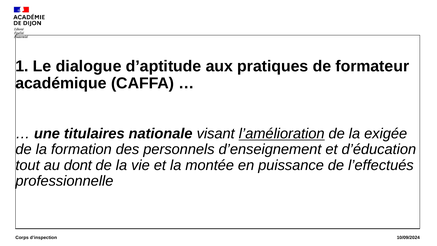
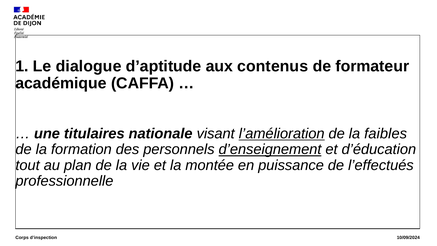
pratiques: pratiques -> contenus
exigée: exigée -> faibles
d’enseignement underline: none -> present
dont: dont -> plan
